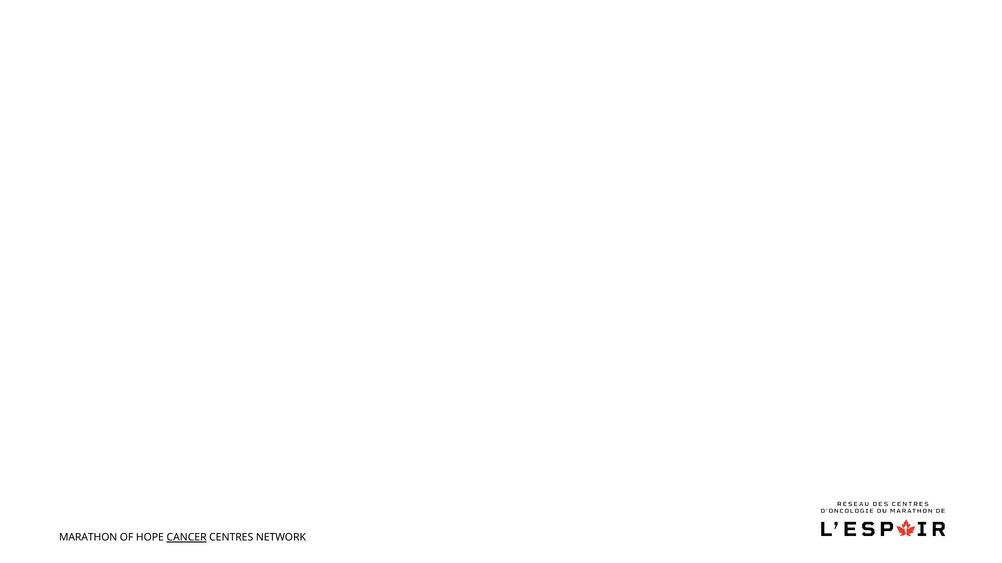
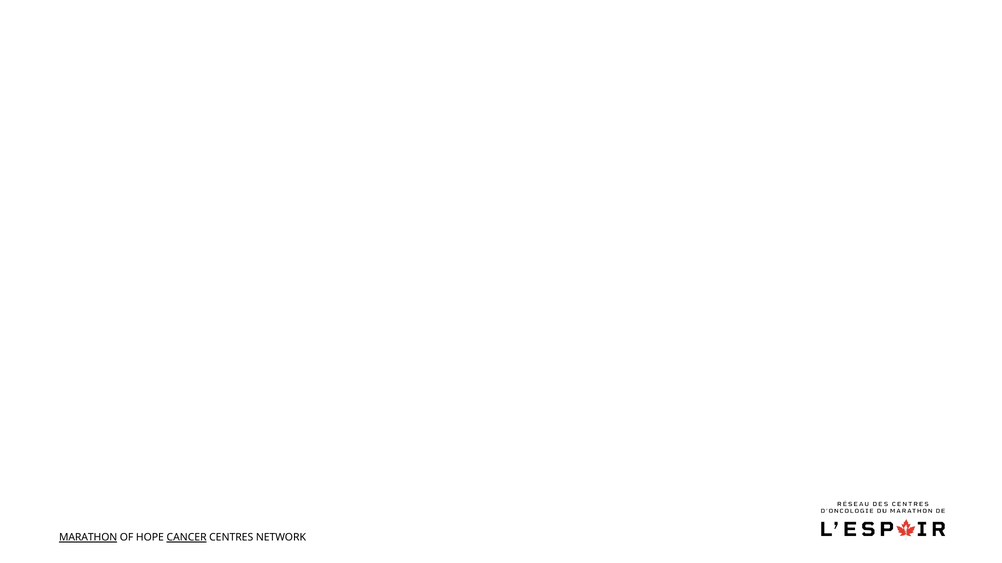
MARATHON underline: none -> present
